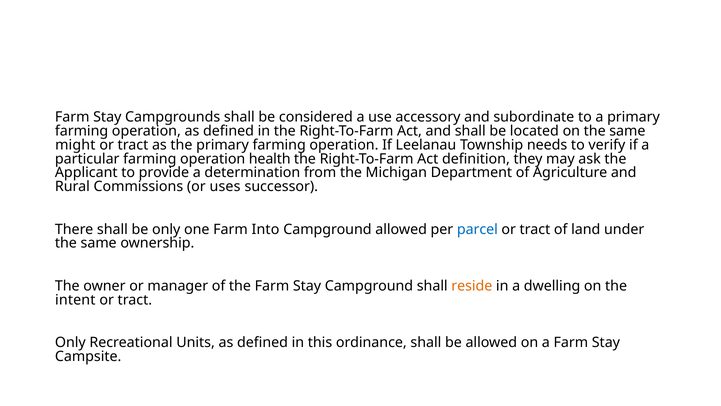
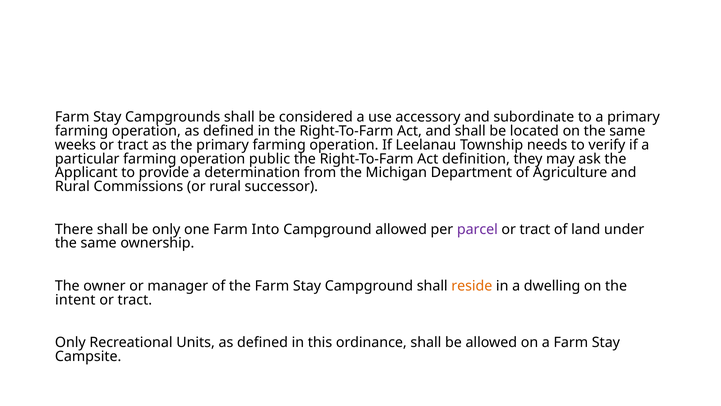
might: might -> weeks
health: health -> public
or uses: uses -> rural
parcel colour: blue -> purple
